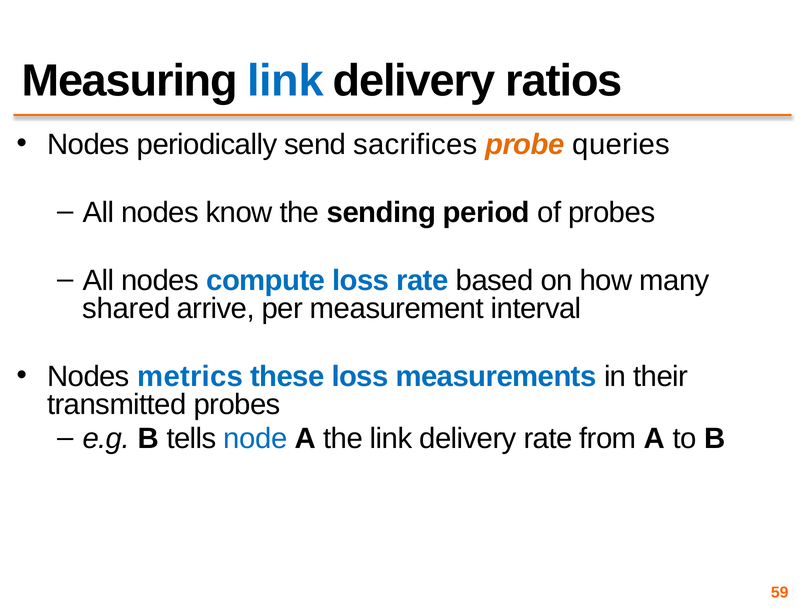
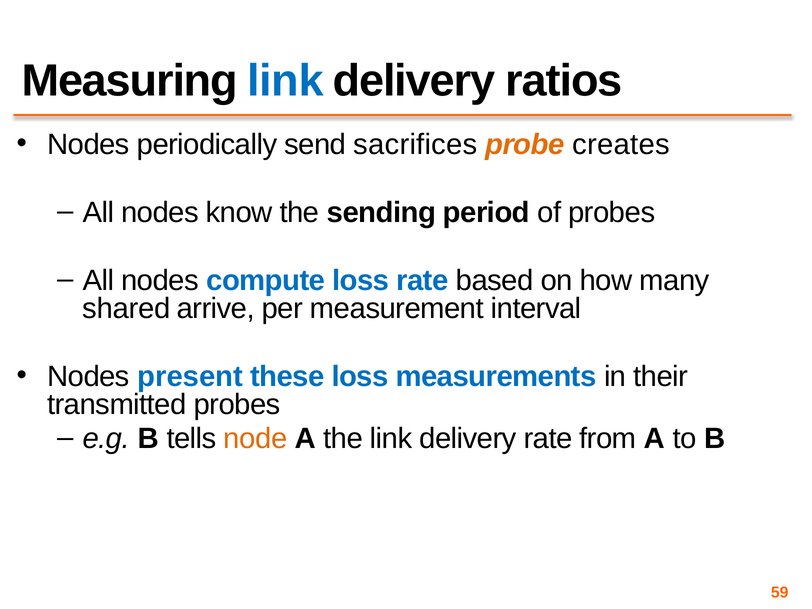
queries: queries -> creates
metrics: metrics -> present
node colour: blue -> orange
